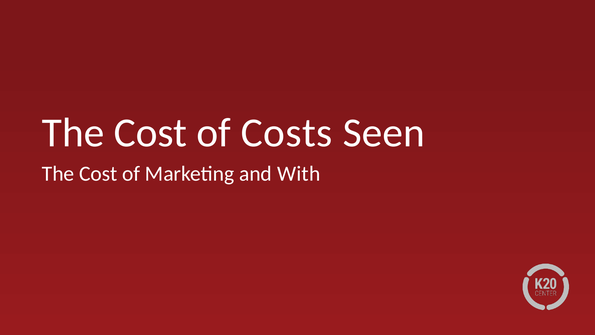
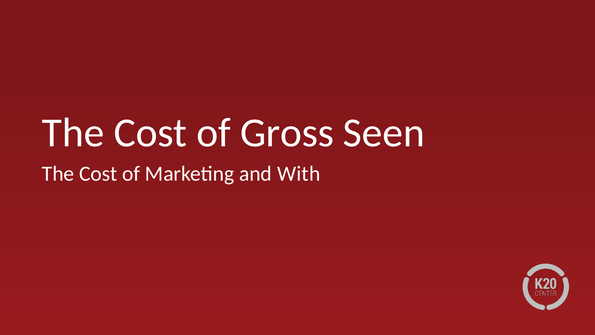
Costs: Costs -> Gross
